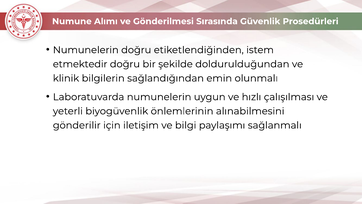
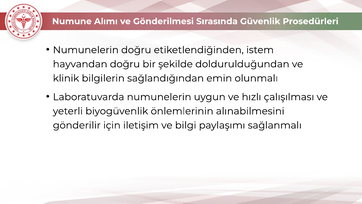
etmektedir: etmektedir -> hayvandan
